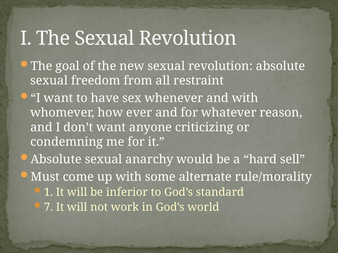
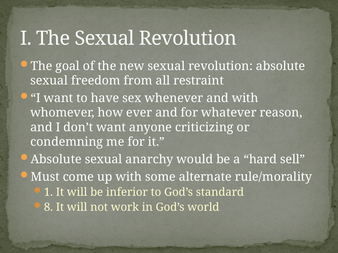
7: 7 -> 8
